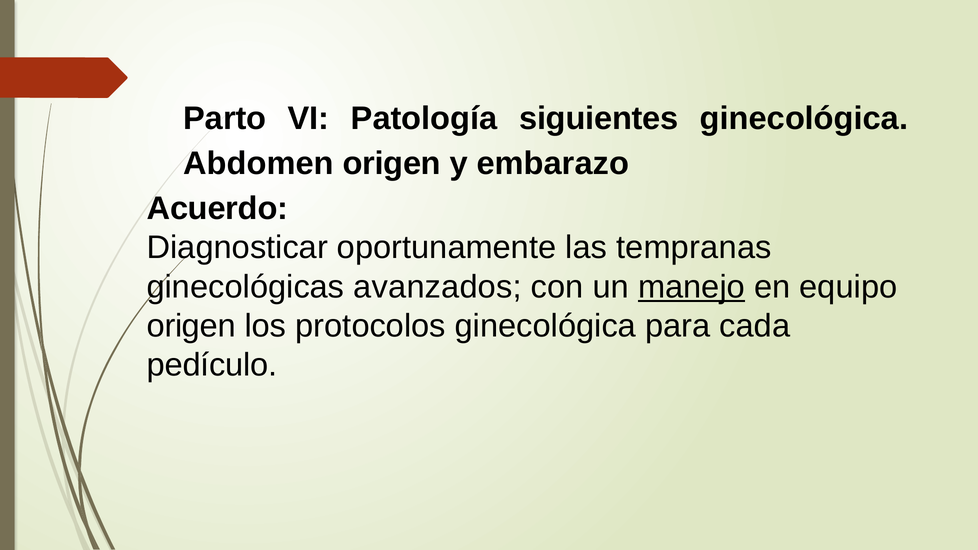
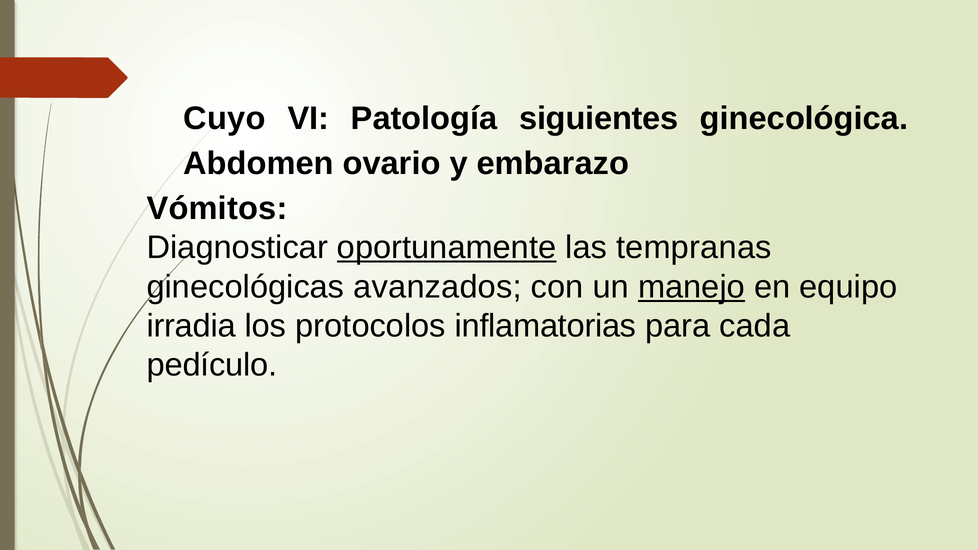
Parto: Parto -> Cuyo
Abdomen origen: origen -> ovario
Acuerdo: Acuerdo -> Vómitos
oportunamente underline: none -> present
origen at (191, 326): origen -> irradia
protocolos ginecológica: ginecológica -> inflamatorias
